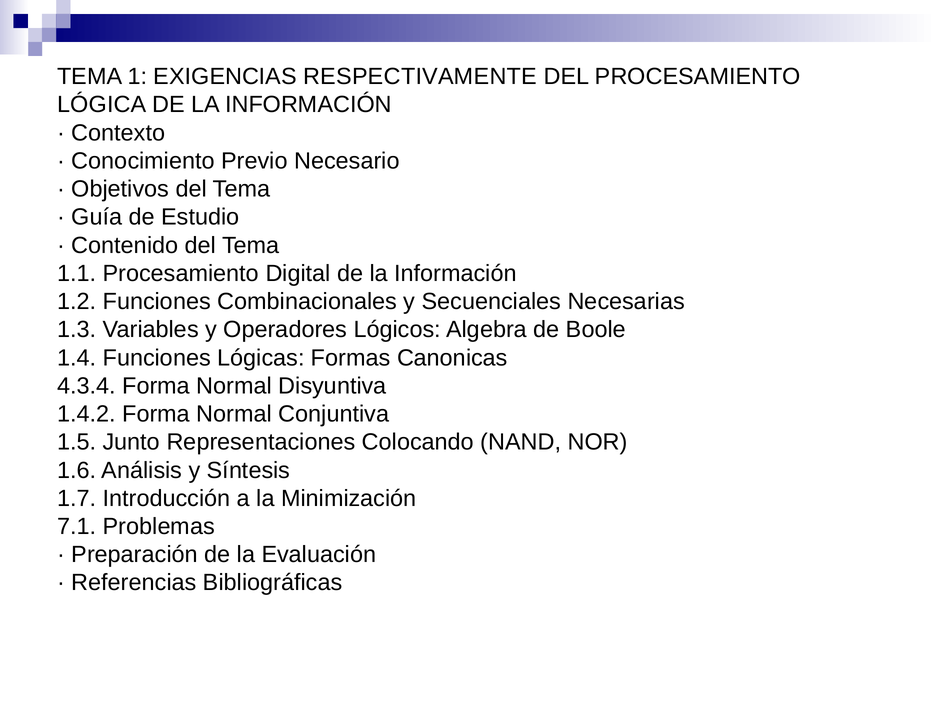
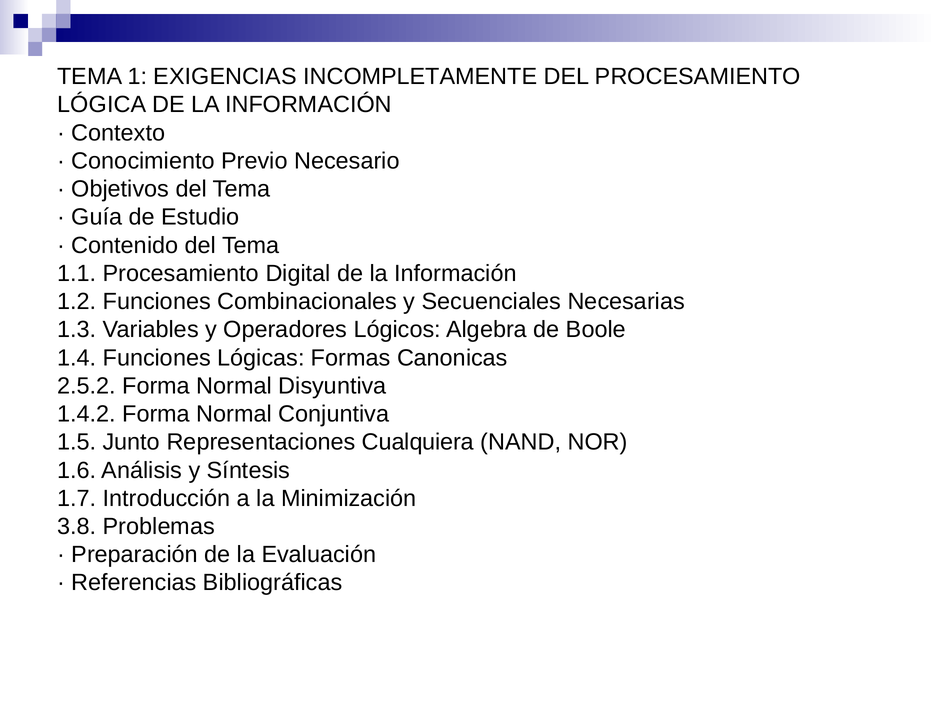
RESPECTIVAMENTE: RESPECTIVAMENTE -> INCOMPLETAMENTE
4.3.4: 4.3.4 -> 2.5.2
Colocando: Colocando -> Cualquiera
7.1: 7.1 -> 3.8
